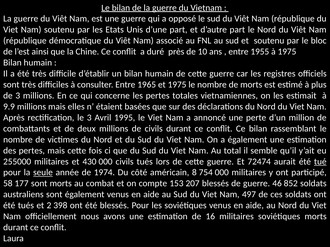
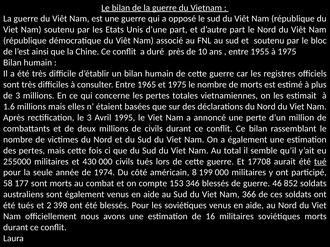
9.9: 9.9 -> 1.6
72474: 72474 -> 17708
seule underline: present -> none
754: 754 -> 199
207: 207 -> 346
497: 497 -> 366
